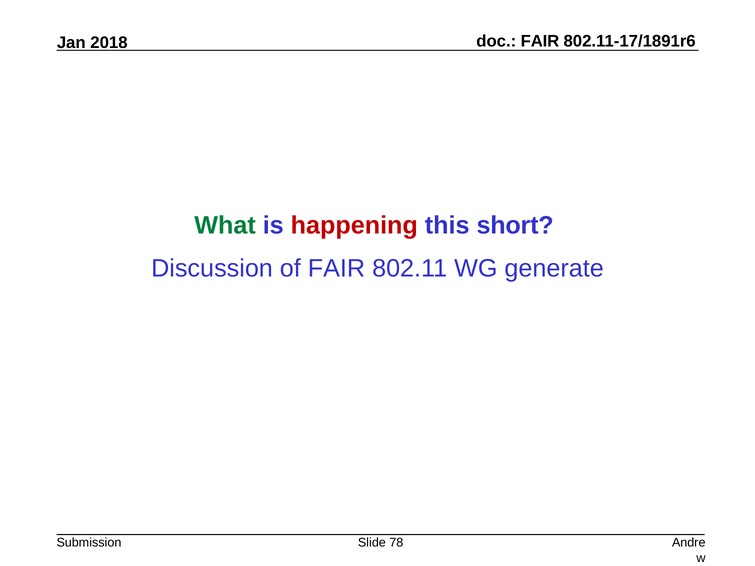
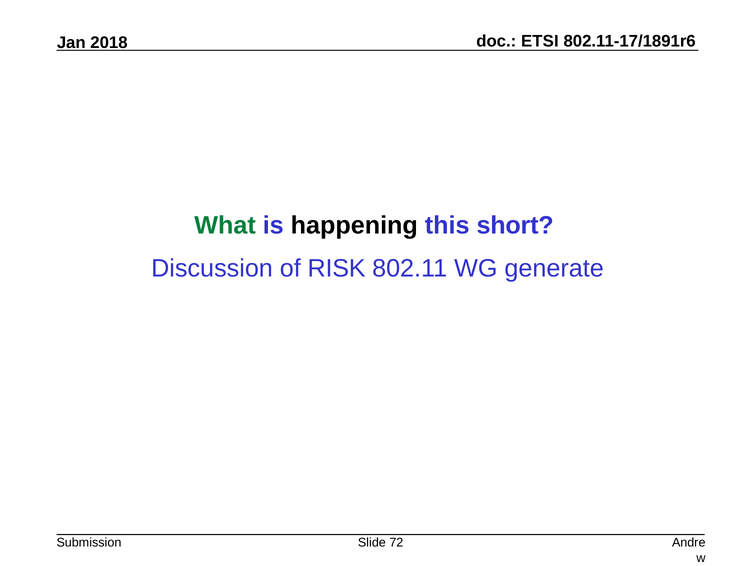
FAIR at (540, 41): FAIR -> ETSI
happening colour: red -> black
of FAIR: FAIR -> RISK
78: 78 -> 72
